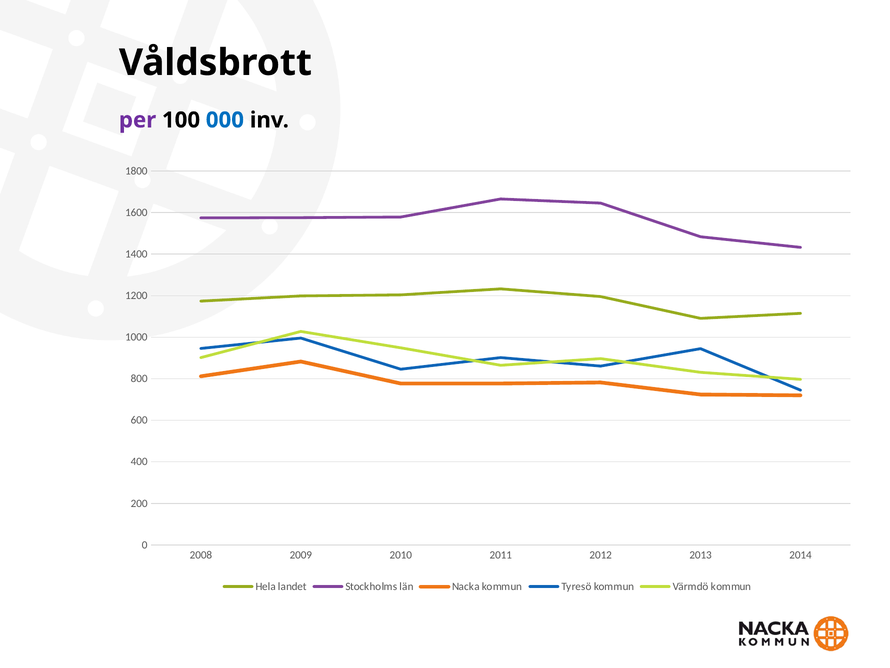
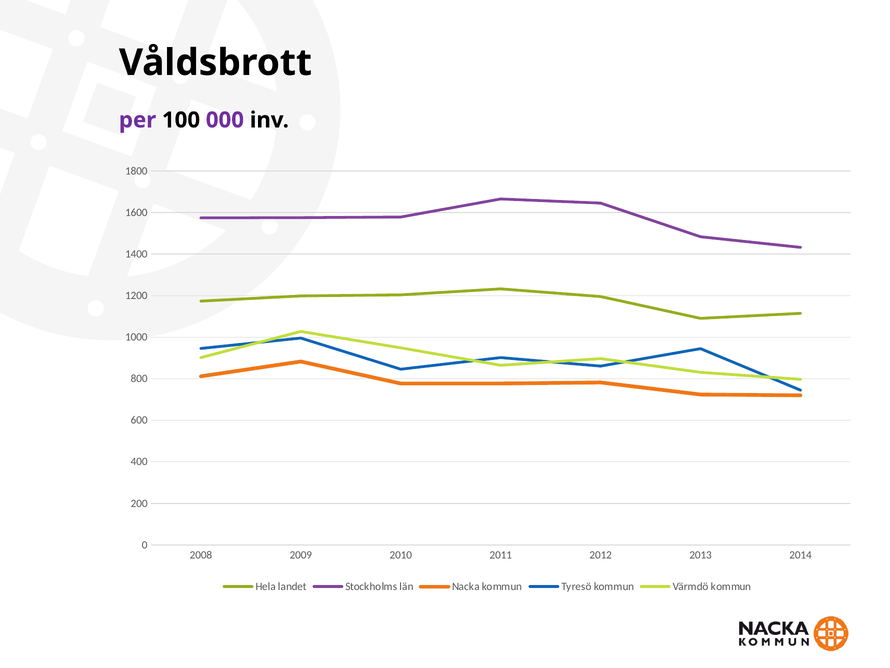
000 colour: blue -> purple
